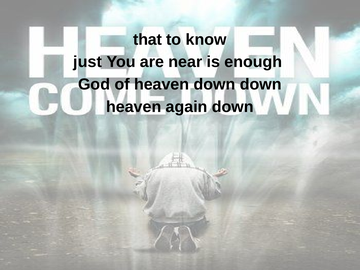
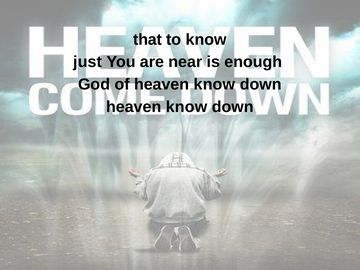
of heaven down: down -> know
again at (187, 107): again -> know
